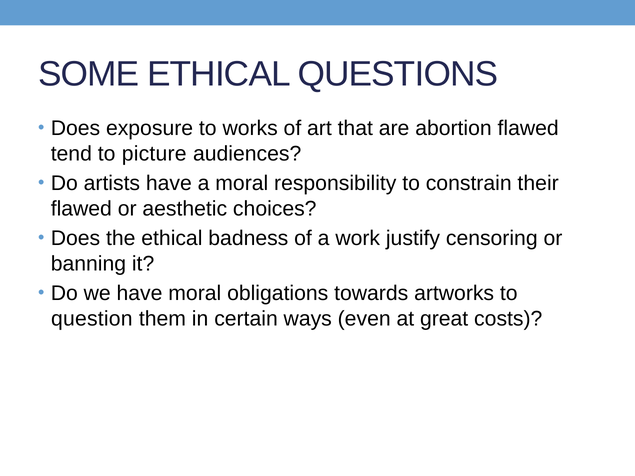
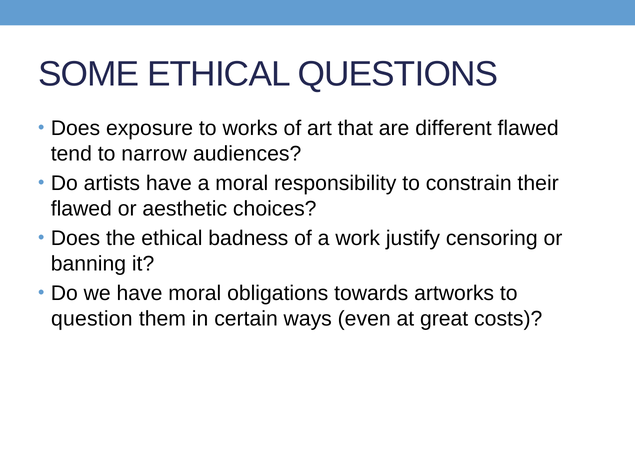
abortion: abortion -> different
picture: picture -> narrow
